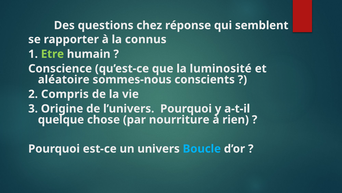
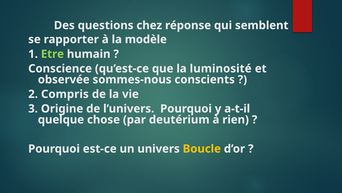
connus: connus -> modèle
aléatoire: aléatoire -> observée
nourriture: nourriture -> deutérium
Boucle colour: light blue -> yellow
